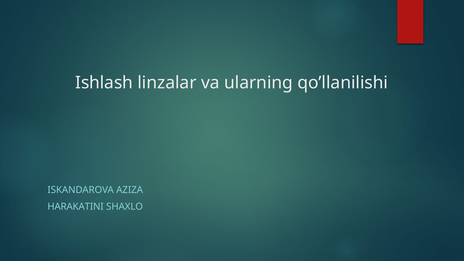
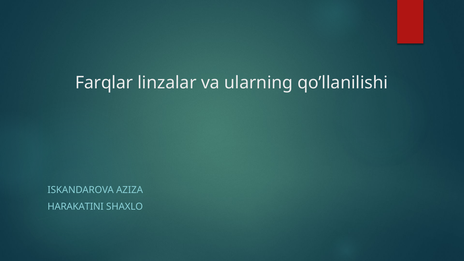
Ishlash: Ishlash -> Farqlar
